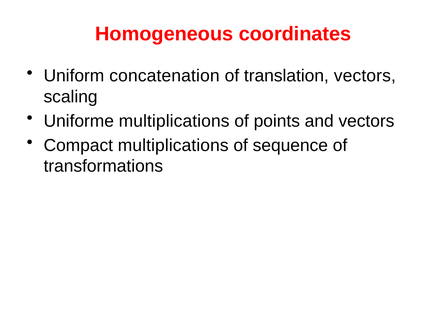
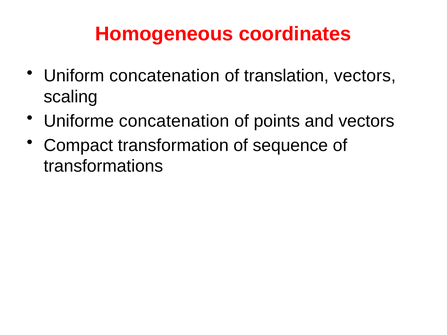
Uniforme multiplications: multiplications -> concatenation
Compact multiplications: multiplications -> transformation
